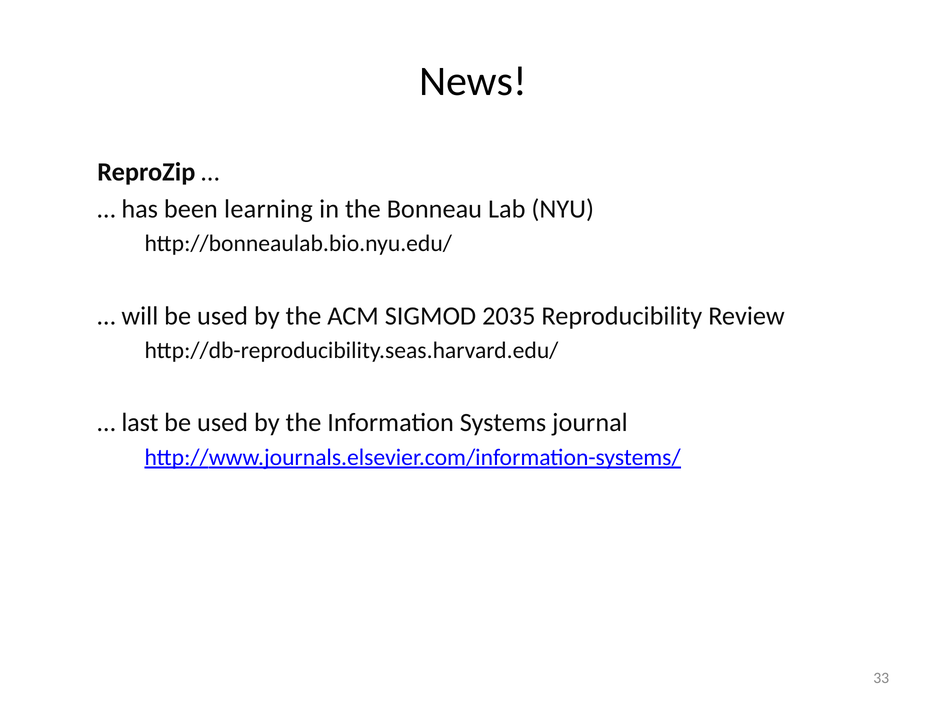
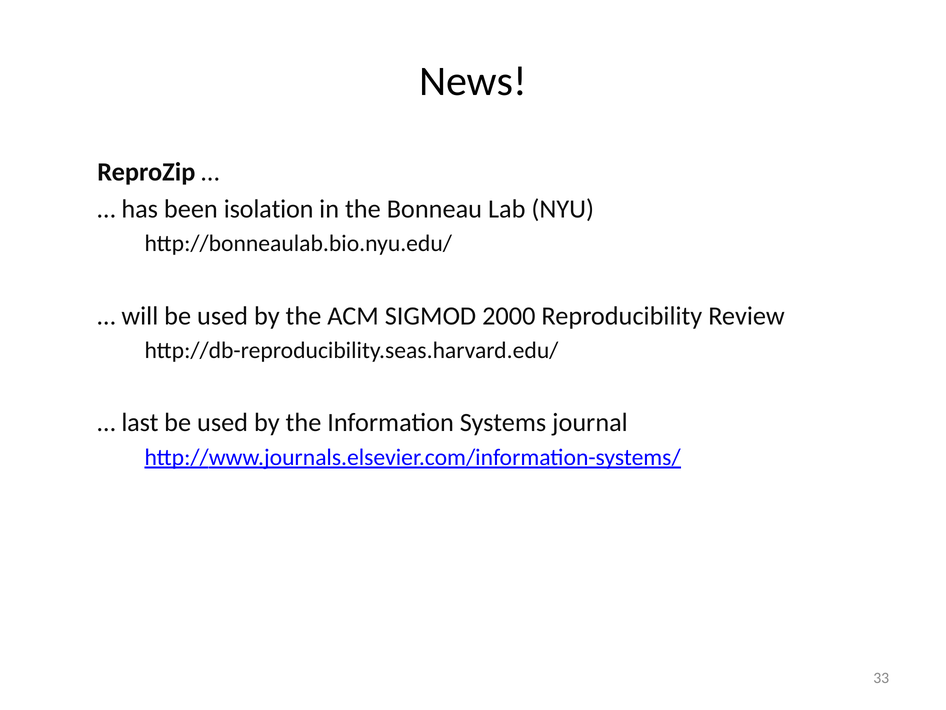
learning: learning -> isolation
2035: 2035 -> 2000
